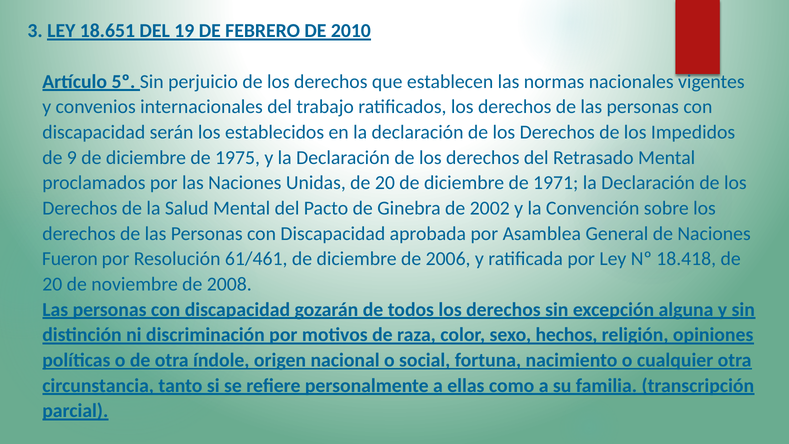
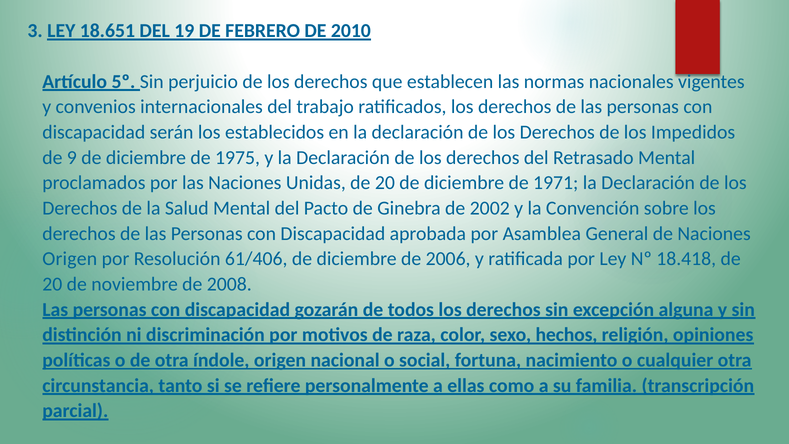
Fueron at (70, 259): Fueron -> Origen
61/461: 61/461 -> 61/406
